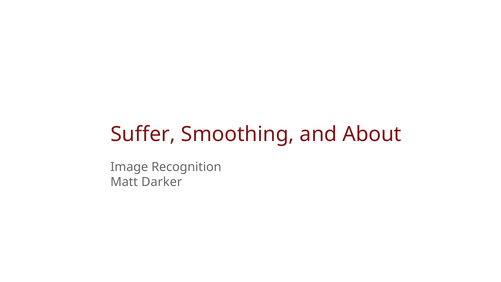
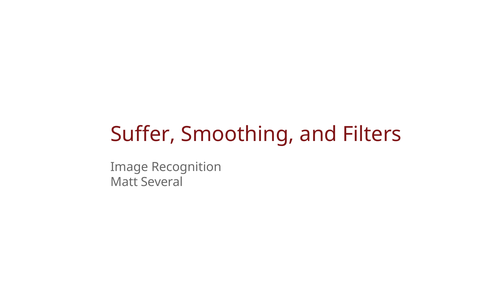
About: About -> Filters
Darker: Darker -> Several
